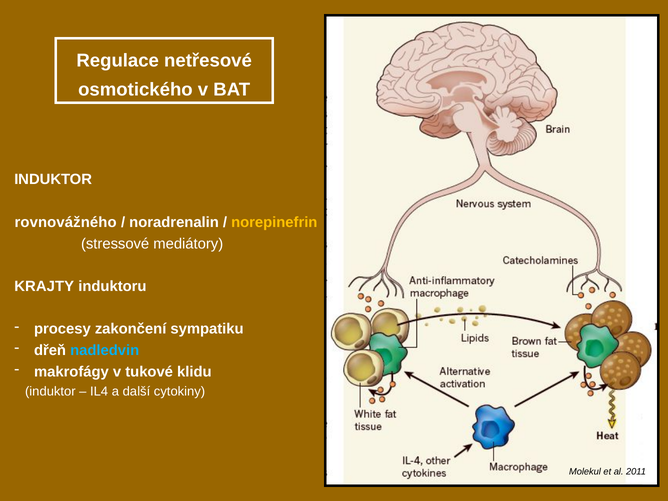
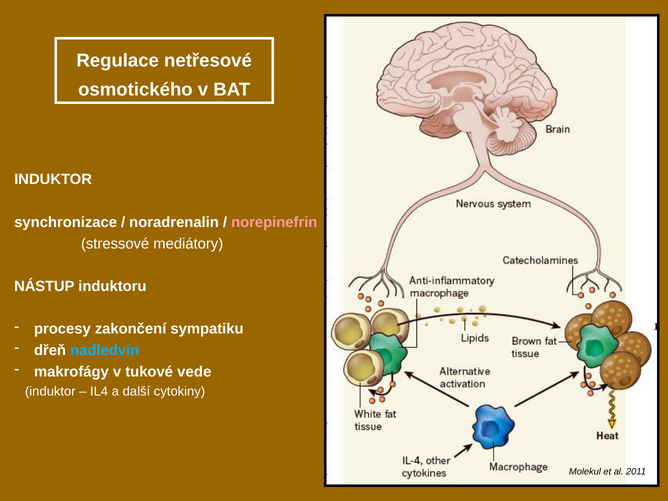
rovnovážného: rovnovážného -> synchronizace
norepinefrin colour: yellow -> pink
KRAJTY: KRAJTY -> NÁSTUP
klidu: klidu -> vede
